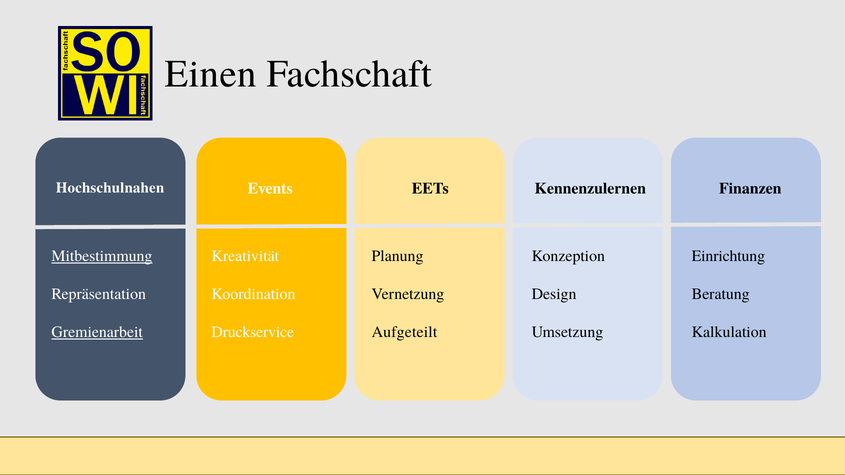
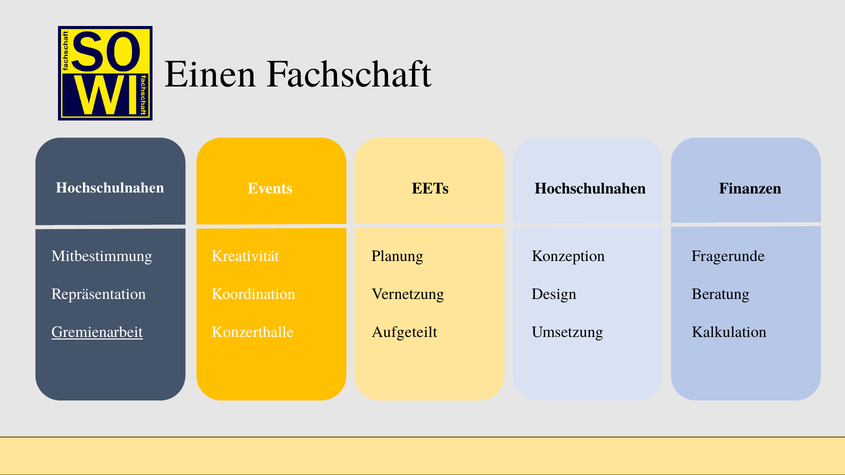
EETs Kennenzulernen: Kennenzulernen -> Hochschulnahen
Mitbestimmung underline: present -> none
Einrichtung: Einrichtung -> Fragerunde
Druckservice: Druckservice -> Konzerthalle
